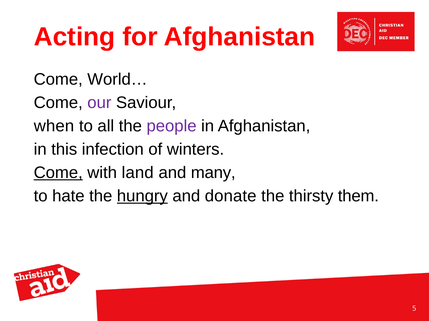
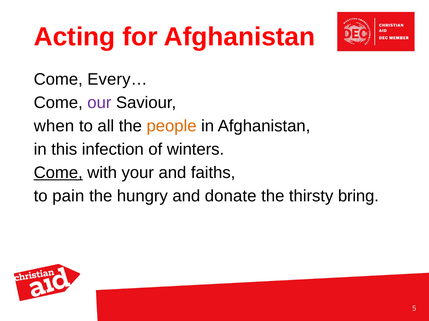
World…: World… -> Every…
people colour: purple -> orange
land: land -> your
many: many -> faiths
hate: hate -> pain
hungry underline: present -> none
them: them -> bring
